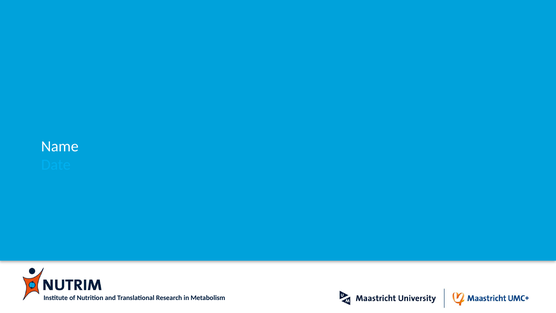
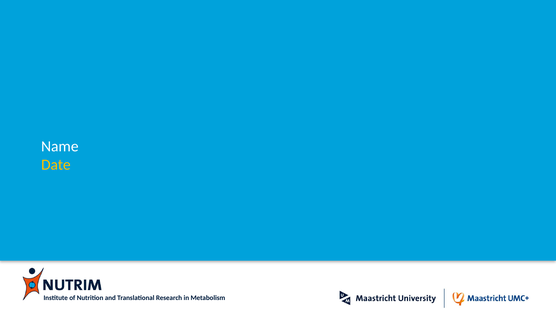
Date colour: light blue -> yellow
